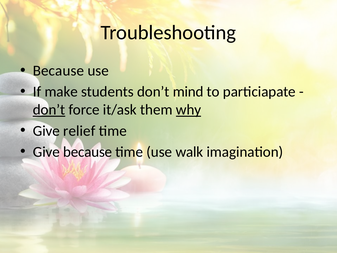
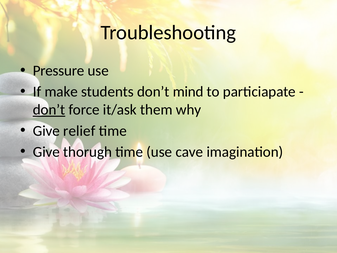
Because at (58, 71): Because -> Pressure
why underline: present -> none
Give because: because -> thorugh
walk: walk -> cave
